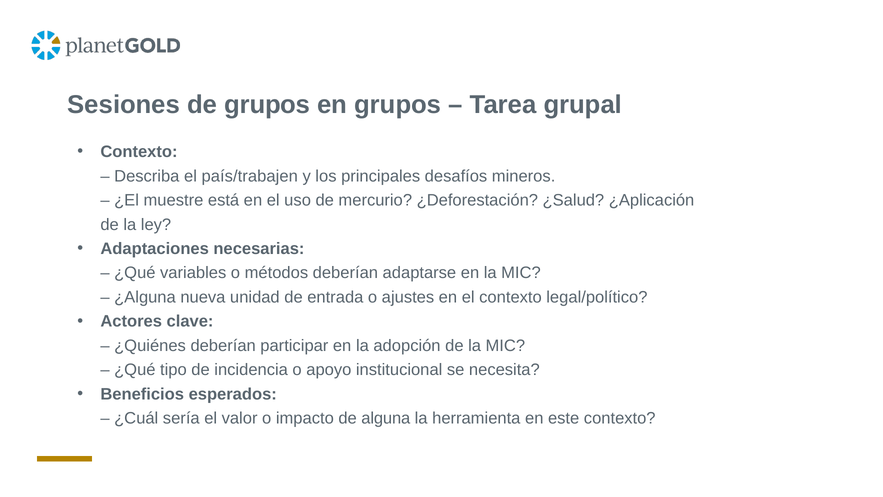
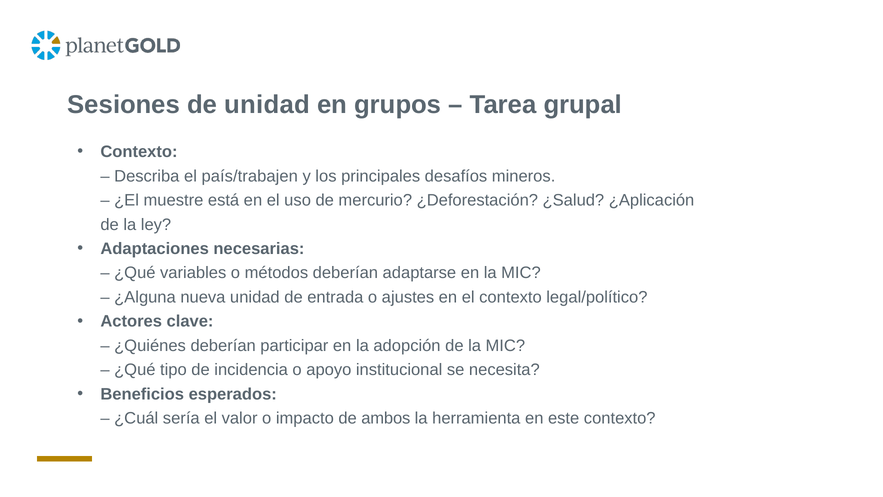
de grupos: grupos -> unidad
alguna: alguna -> ambos
